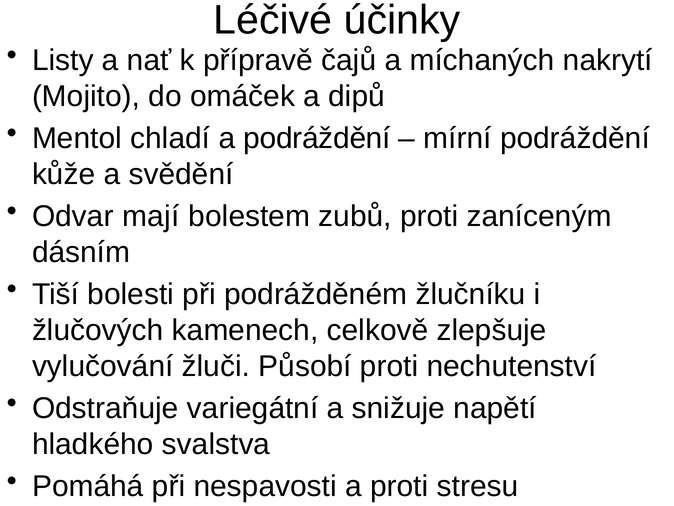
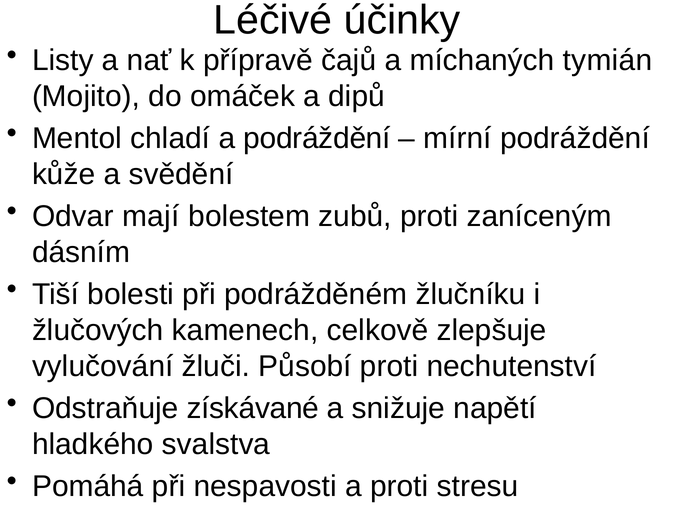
nakrytí: nakrytí -> tymián
variegátní: variegátní -> získávané
